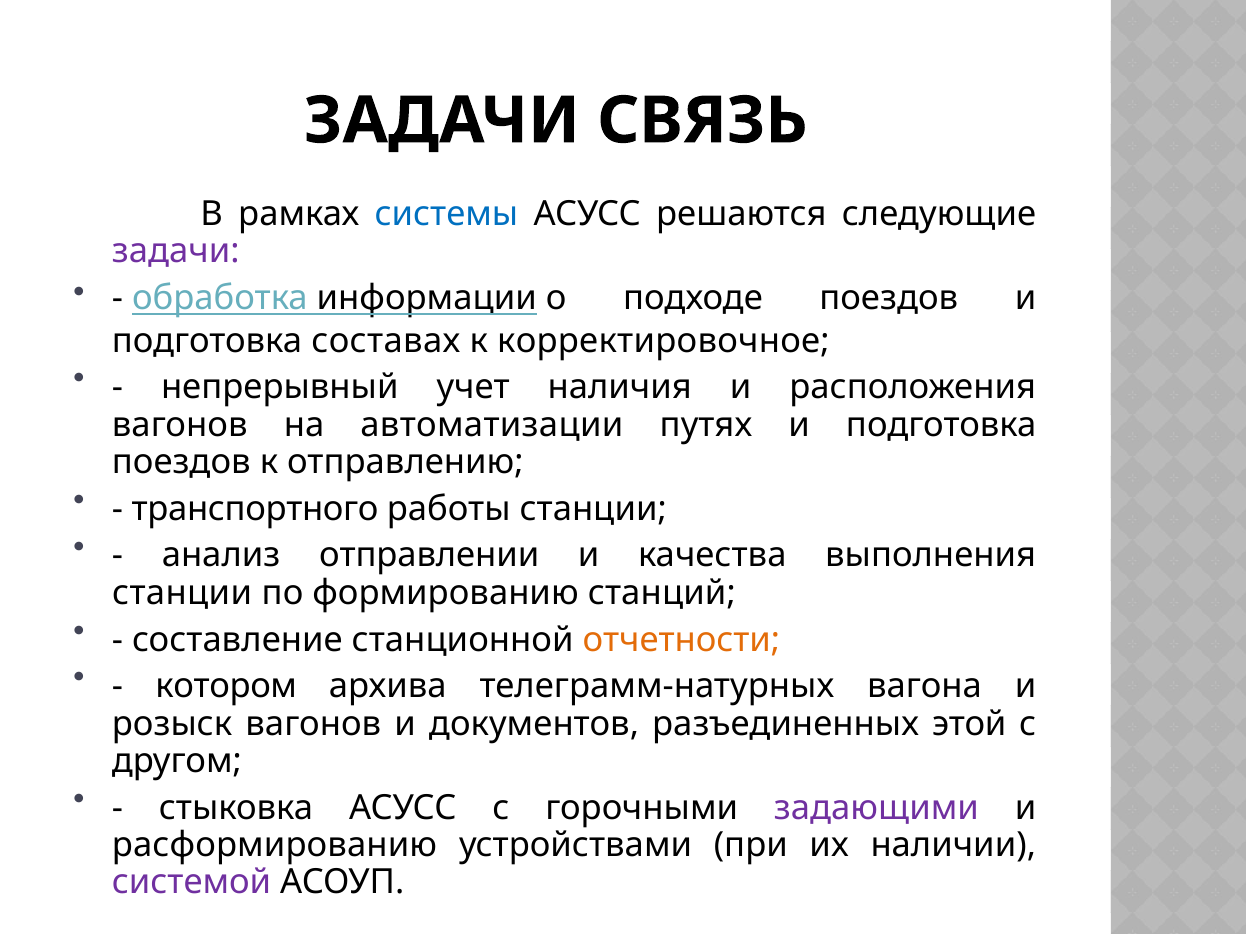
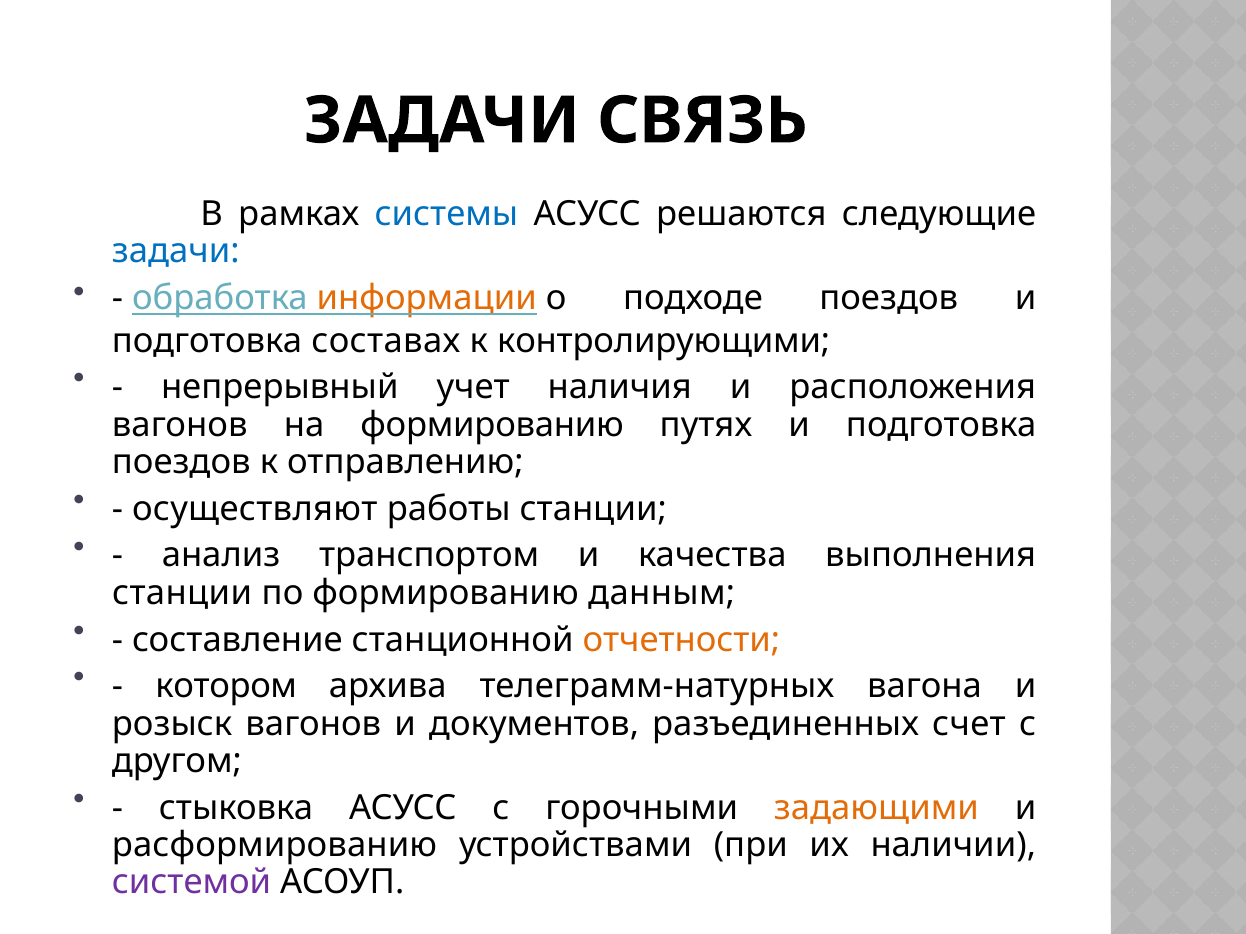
задачи at (176, 252) colour: purple -> blue
информации colour: black -> orange
корректировочное: корректировочное -> контролирующими
на автоматизации: автоматизации -> формированию
транспортного: транспортного -> осуществляют
отправлении: отправлении -> транспортом
станций: станций -> данным
этой: этой -> счет
задающими colour: purple -> orange
